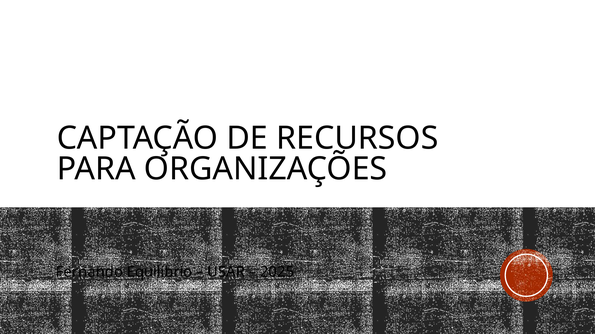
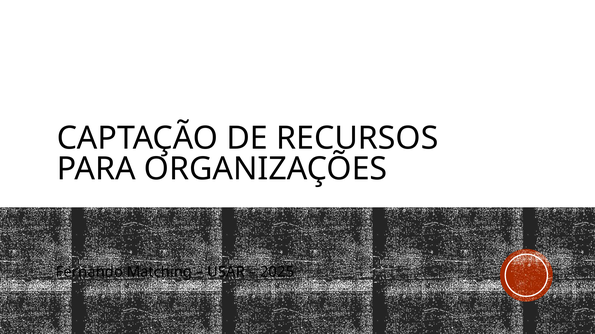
Equilíbrio: Equilíbrio -> Matching
